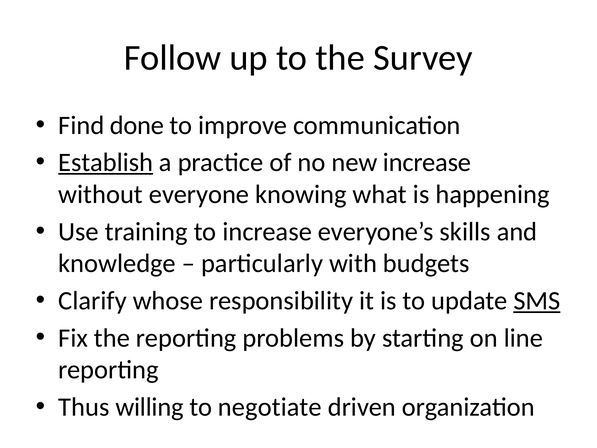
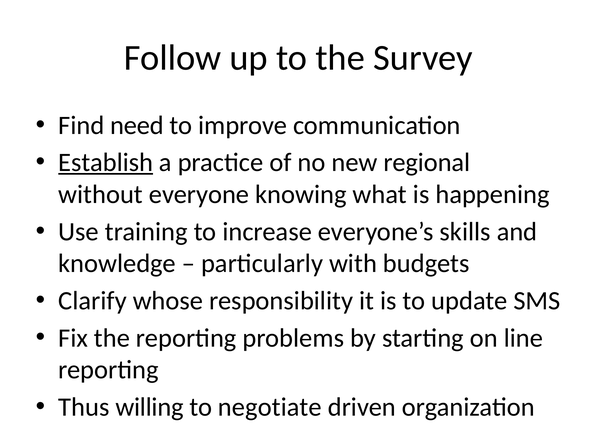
done: done -> need
new increase: increase -> regional
SMS underline: present -> none
